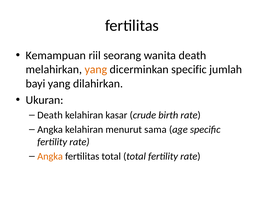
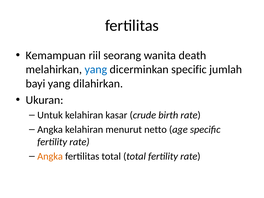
yang at (96, 69) colour: orange -> blue
Death at (50, 115): Death -> Untuk
sama: sama -> netto
